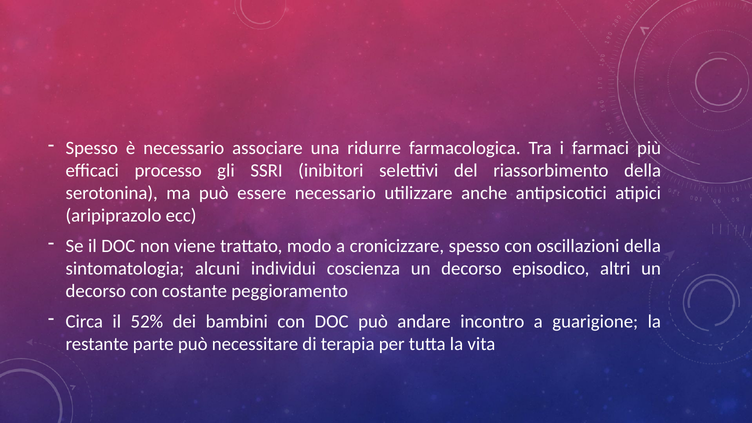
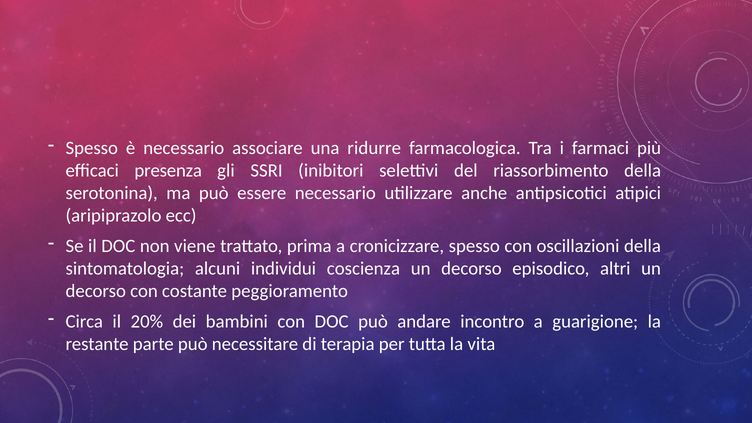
processo: processo -> presenza
modo: modo -> prima
52%: 52% -> 20%
